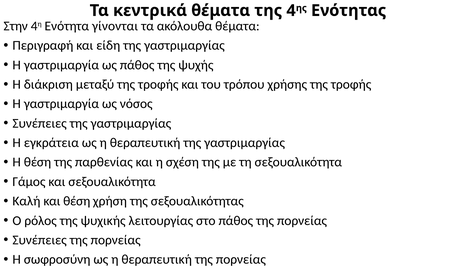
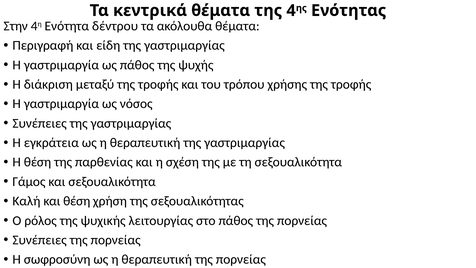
γίνονται: γίνονται -> δέντρου
